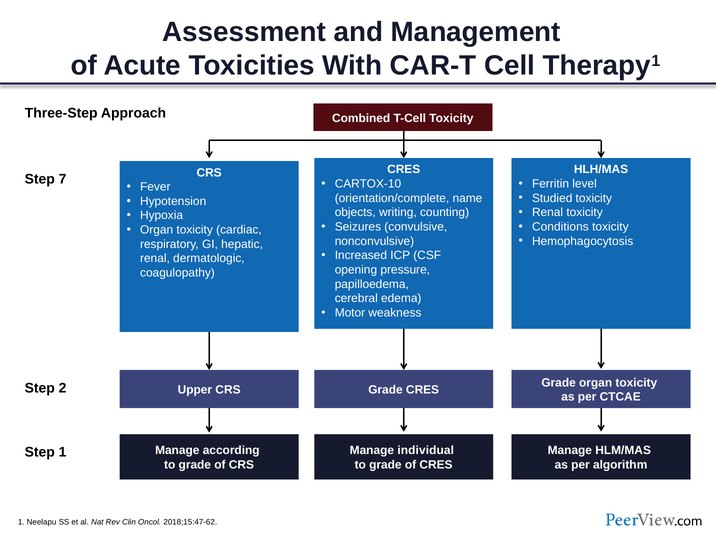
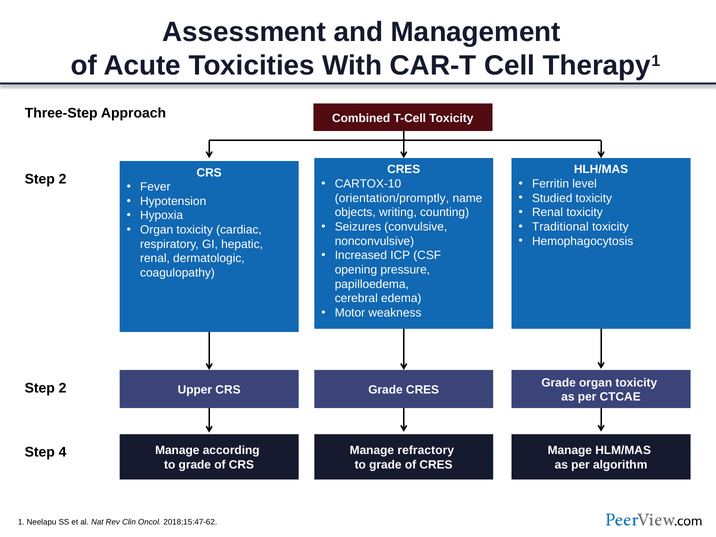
7 at (63, 179): 7 -> 2
orientation/complete: orientation/complete -> orientation/promptly
Conditions: Conditions -> Traditional
individual: individual -> refractory
Step 1: 1 -> 4
